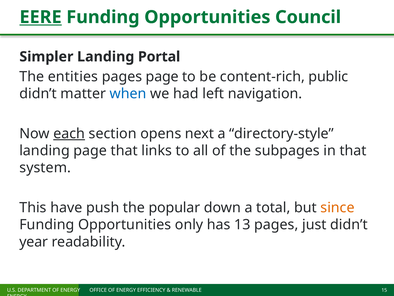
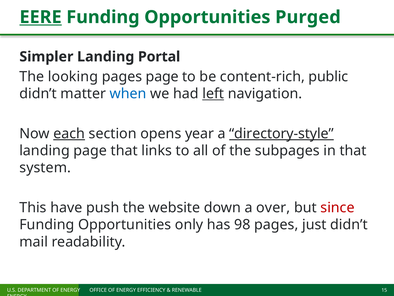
Council: Council -> Purged
entities: entities -> looking
left underline: none -> present
next: next -> year
directory-style underline: none -> present
popular: popular -> website
total: total -> over
since colour: orange -> red
13: 13 -> 98
year: year -> mail
